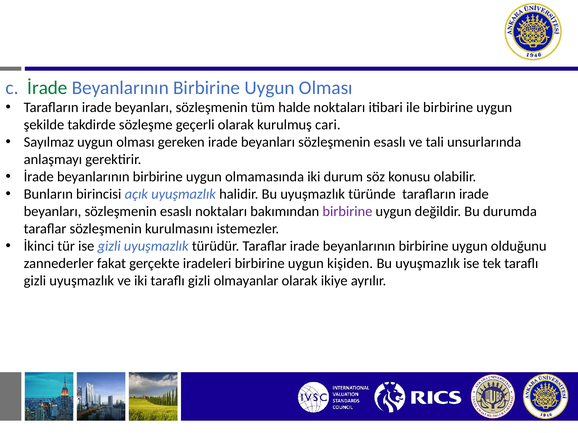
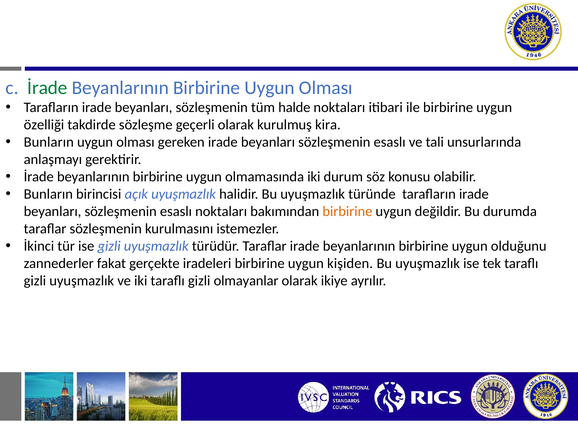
şekilde: şekilde -> özelliği
cari: cari -> kira
Sayılmaz at (49, 142): Sayılmaz -> Bunların
birbirine at (347, 212) colour: purple -> orange
